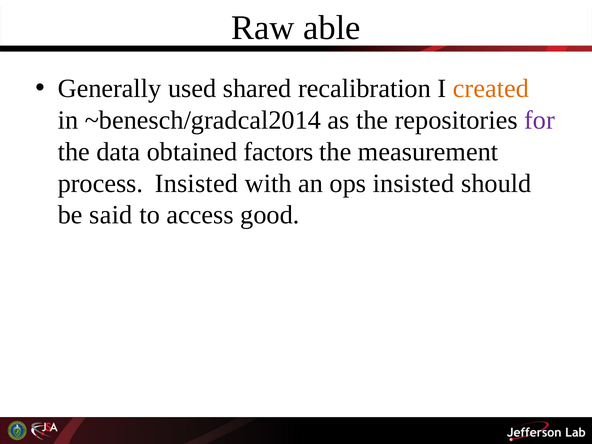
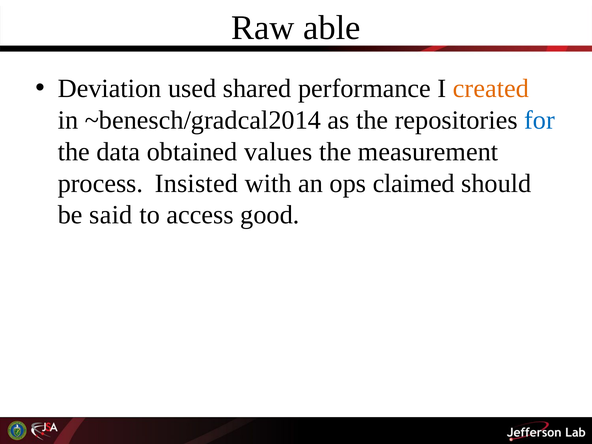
Generally: Generally -> Deviation
recalibration: recalibration -> performance
for colour: purple -> blue
factors: factors -> values
ops insisted: insisted -> claimed
